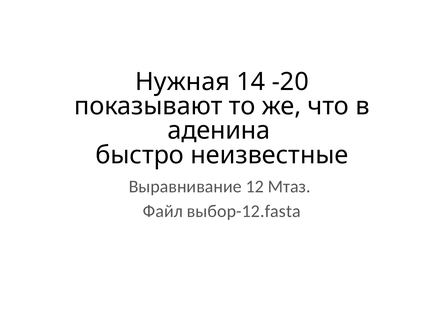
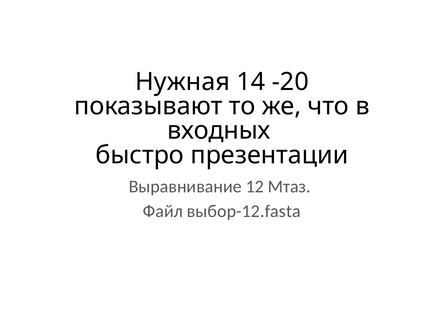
аденина: аденина -> входных
неизвестные: неизвестные -> презентации
